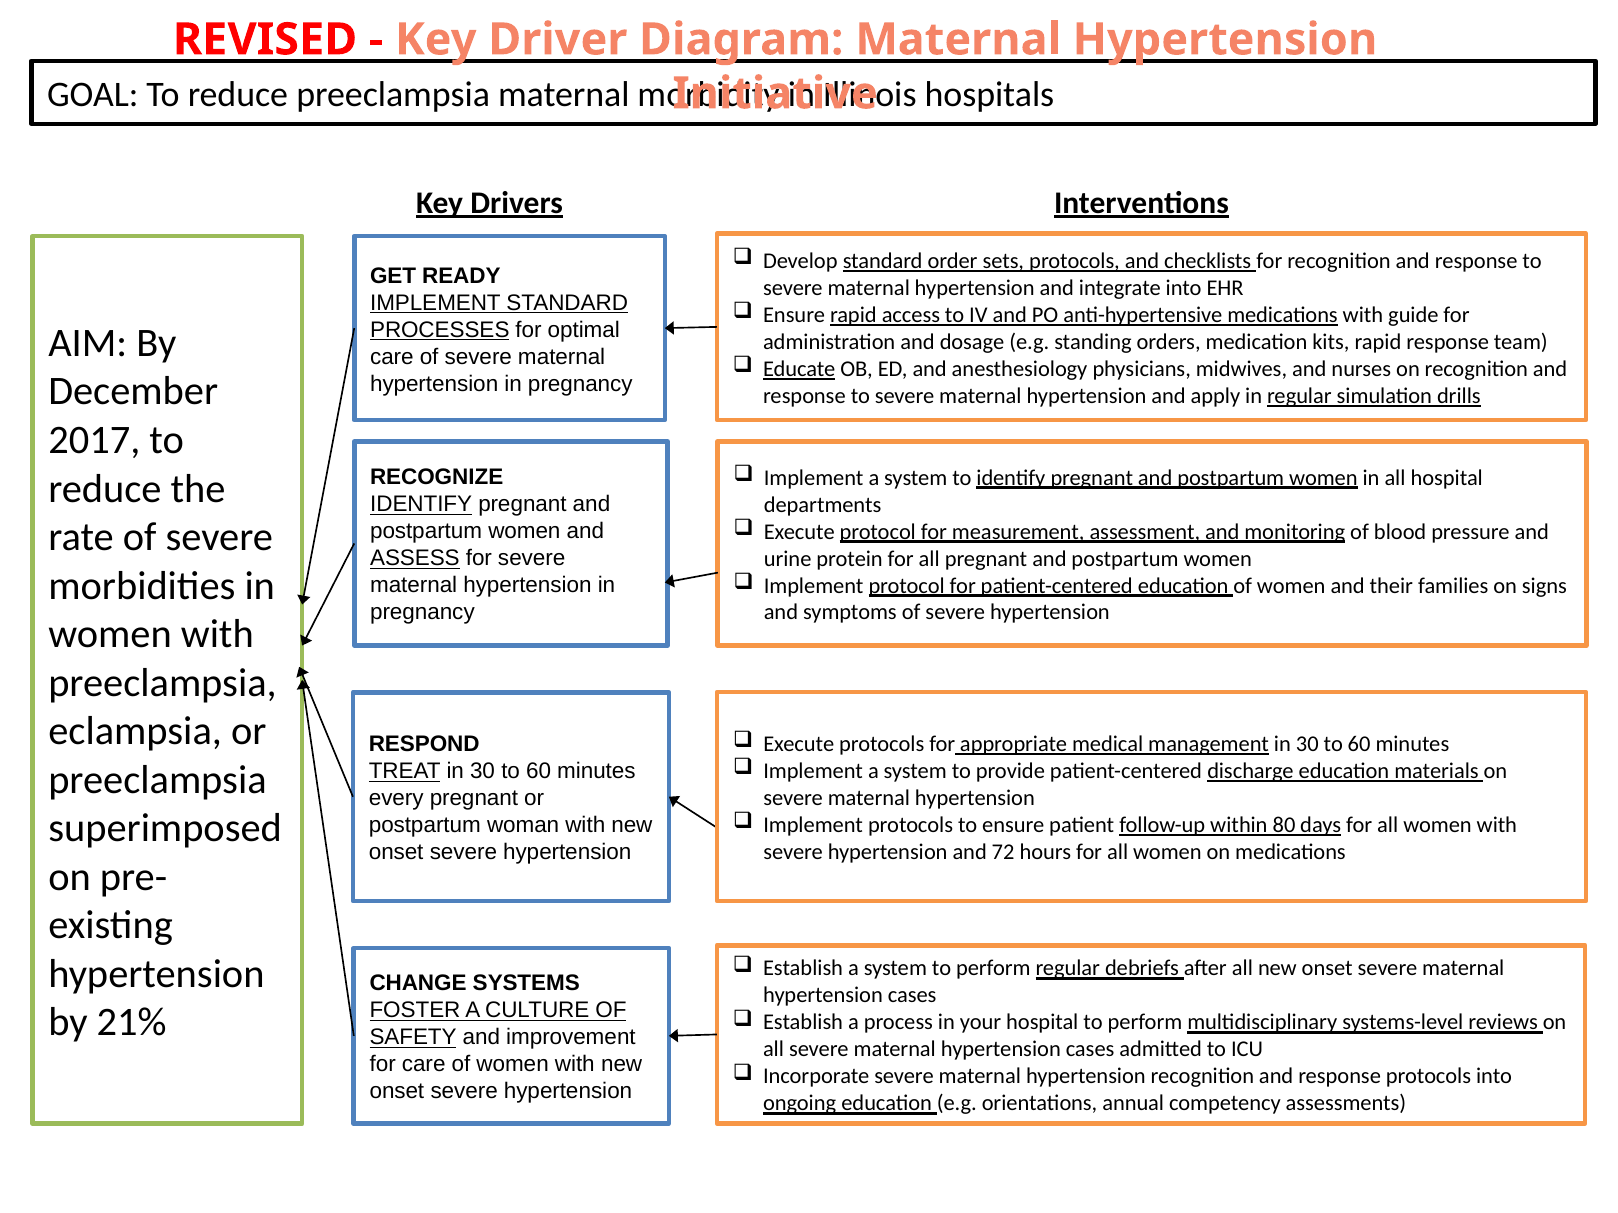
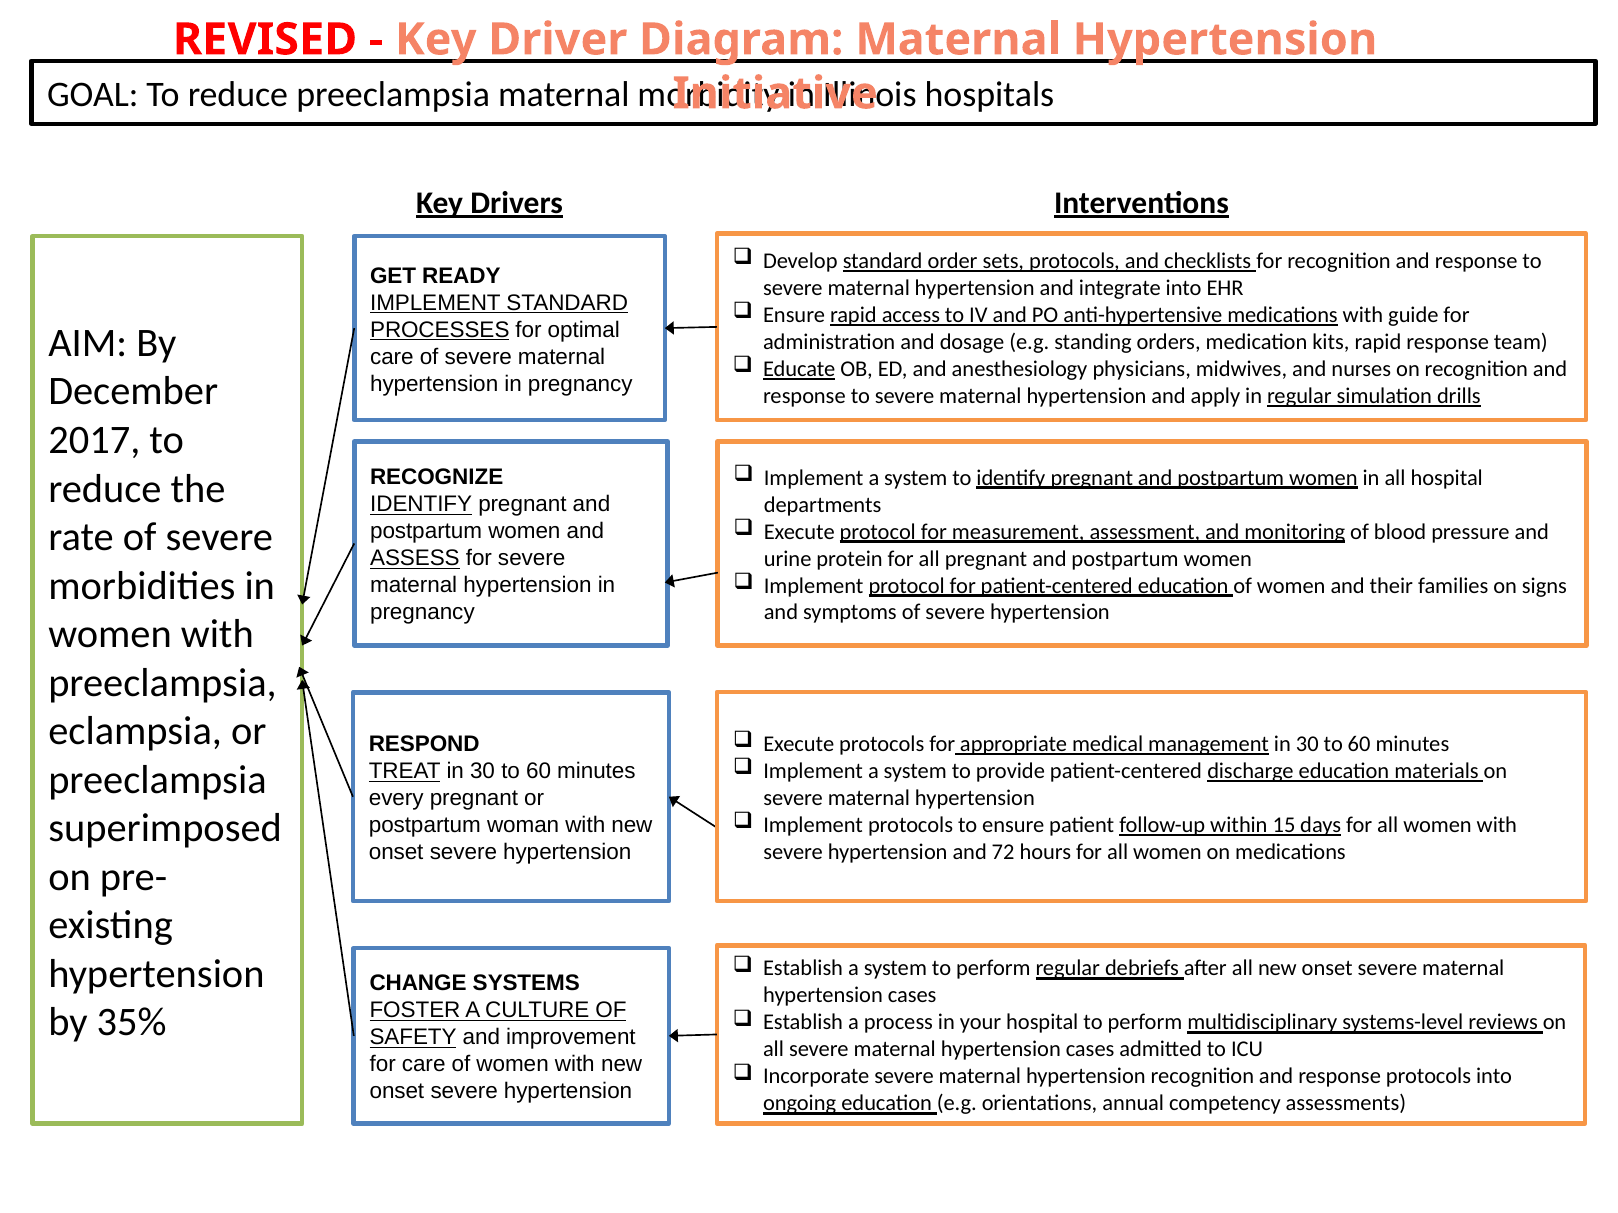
80: 80 -> 15
21%: 21% -> 35%
